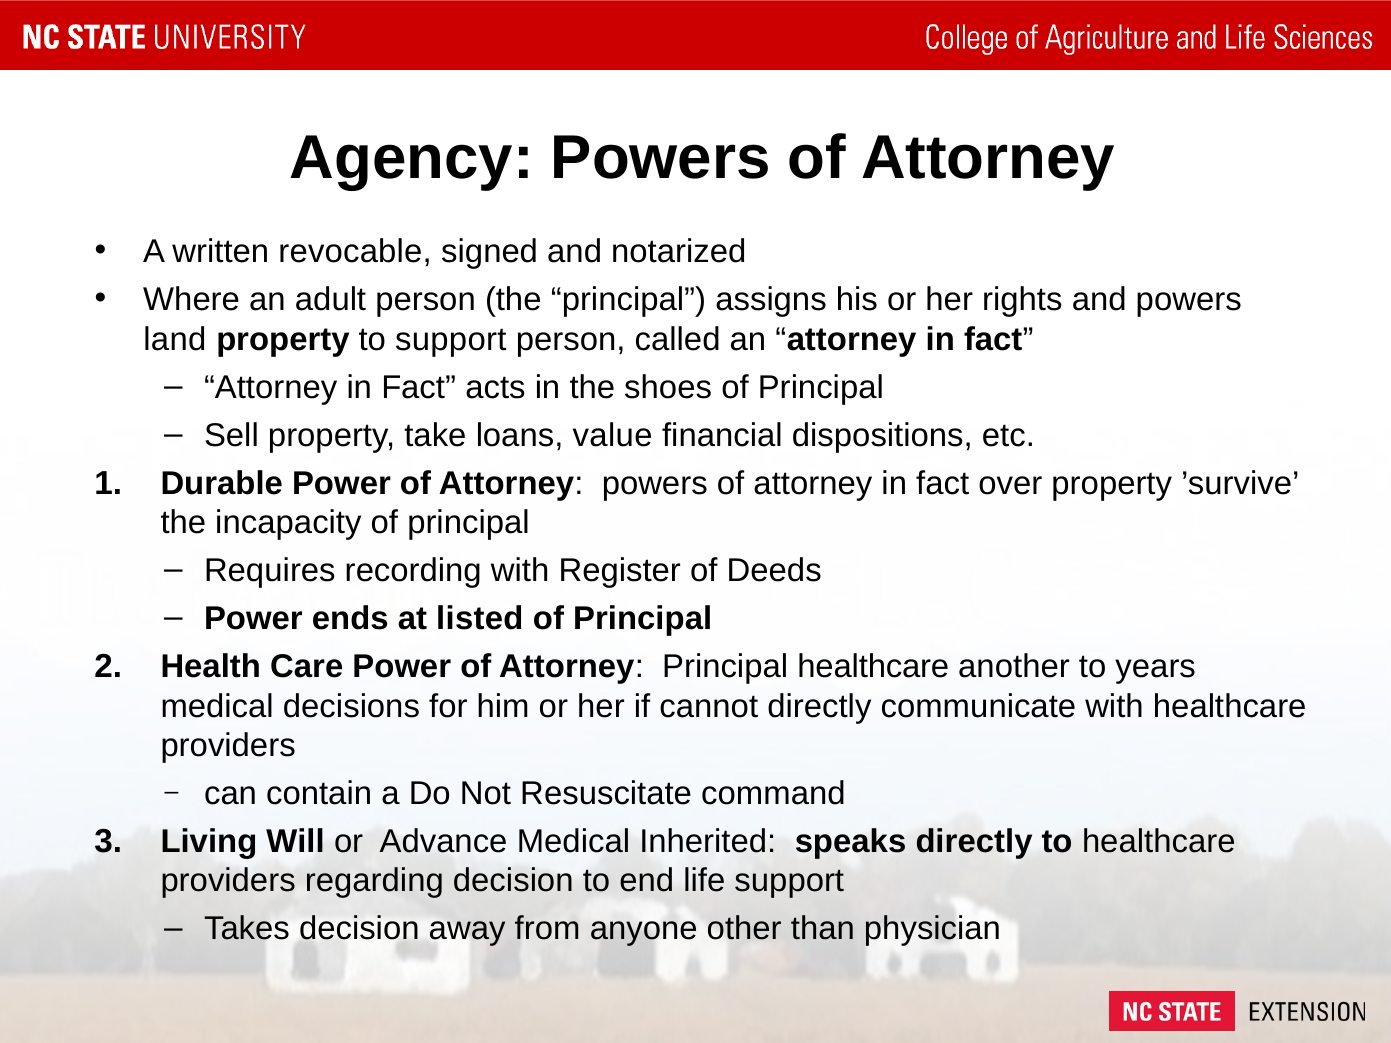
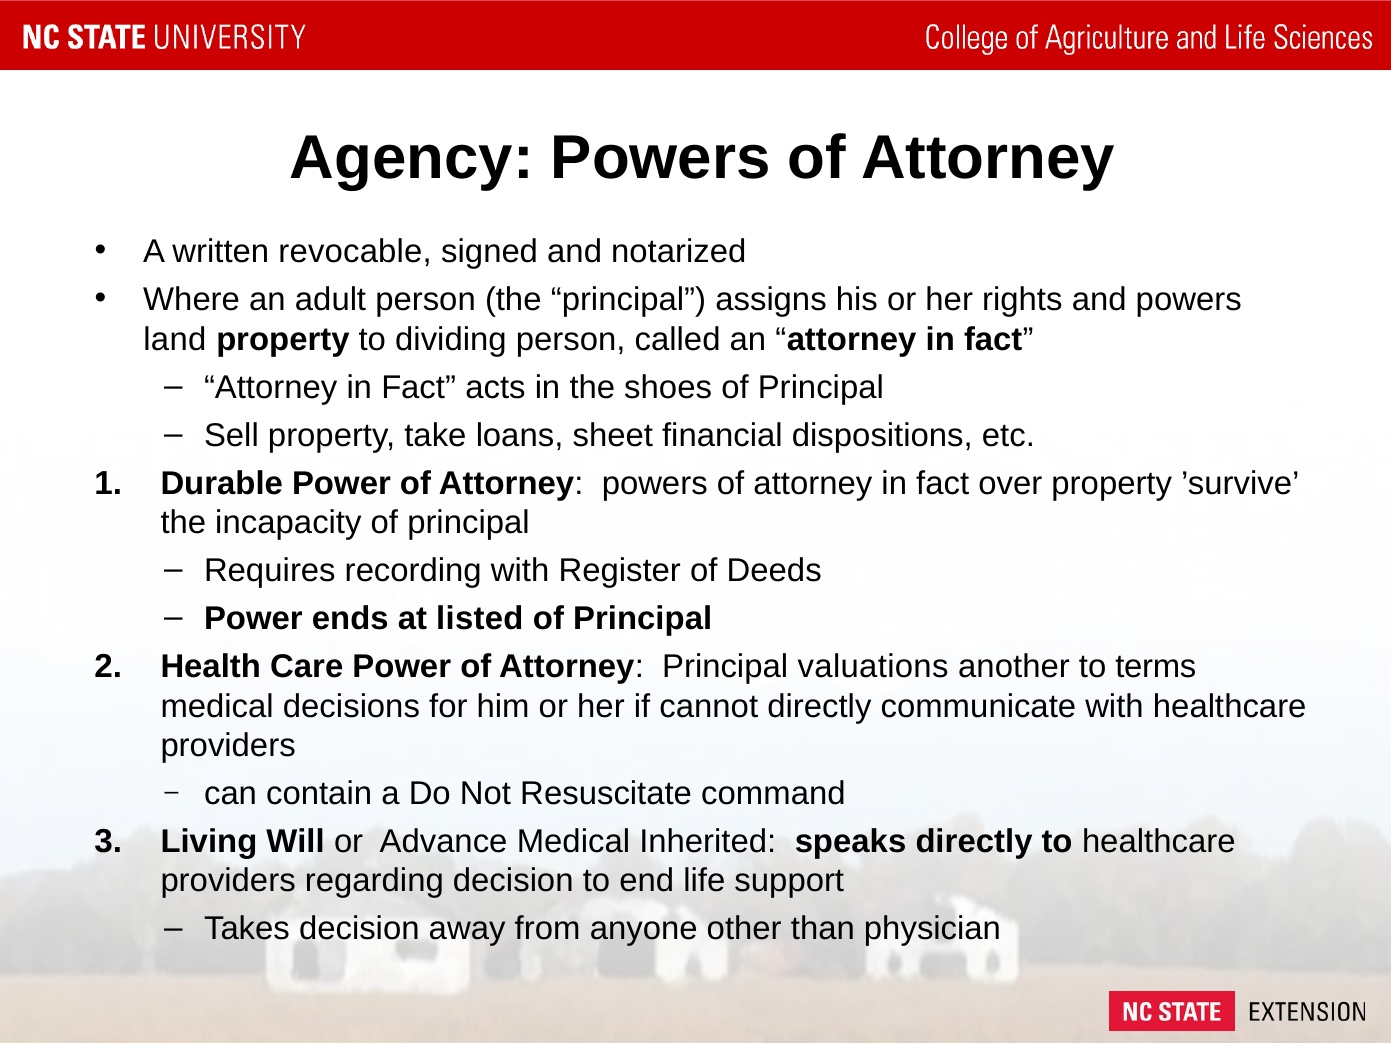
to support: support -> dividing
value: value -> sheet
Principal healthcare: healthcare -> valuations
years: years -> terms
